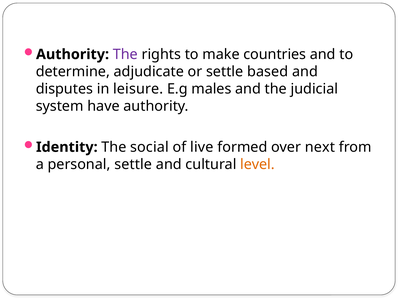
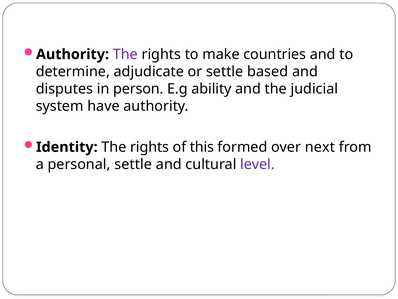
leisure: leisure -> person
males: males -> ability
Identity The social: social -> rights
live: live -> this
level colour: orange -> purple
